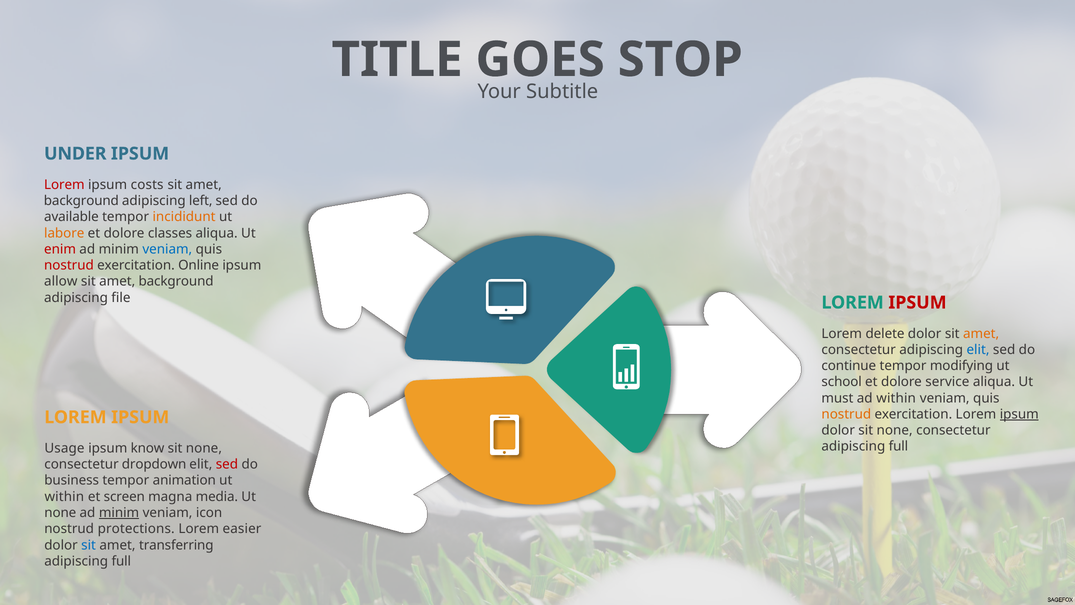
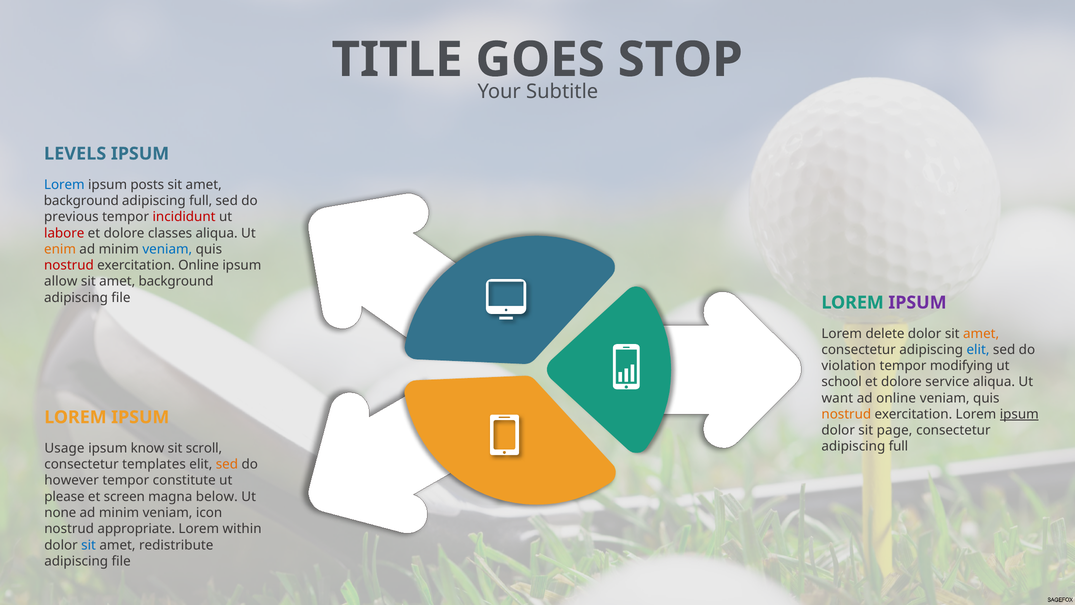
UNDER: UNDER -> LEVELS
Lorem at (64, 185) colour: red -> blue
costs: costs -> posts
left at (201, 201): left -> full
available: available -> previous
incididunt colour: orange -> red
labore colour: orange -> red
enim colour: red -> orange
IPSUM at (917, 302) colour: red -> purple
continue: continue -> violation
must: must -> want
ad within: within -> online
dolor sit none: none -> page
none at (204, 448): none -> scroll
dropdown: dropdown -> templates
sed at (227, 464) colour: red -> orange
business: business -> however
animation: animation -> constitute
within at (64, 496): within -> please
media: media -> below
minim at (119, 513) underline: present -> none
protections: protections -> appropriate
easier: easier -> within
transferring: transferring -> redistribute
full at (121, 561): full -> file
